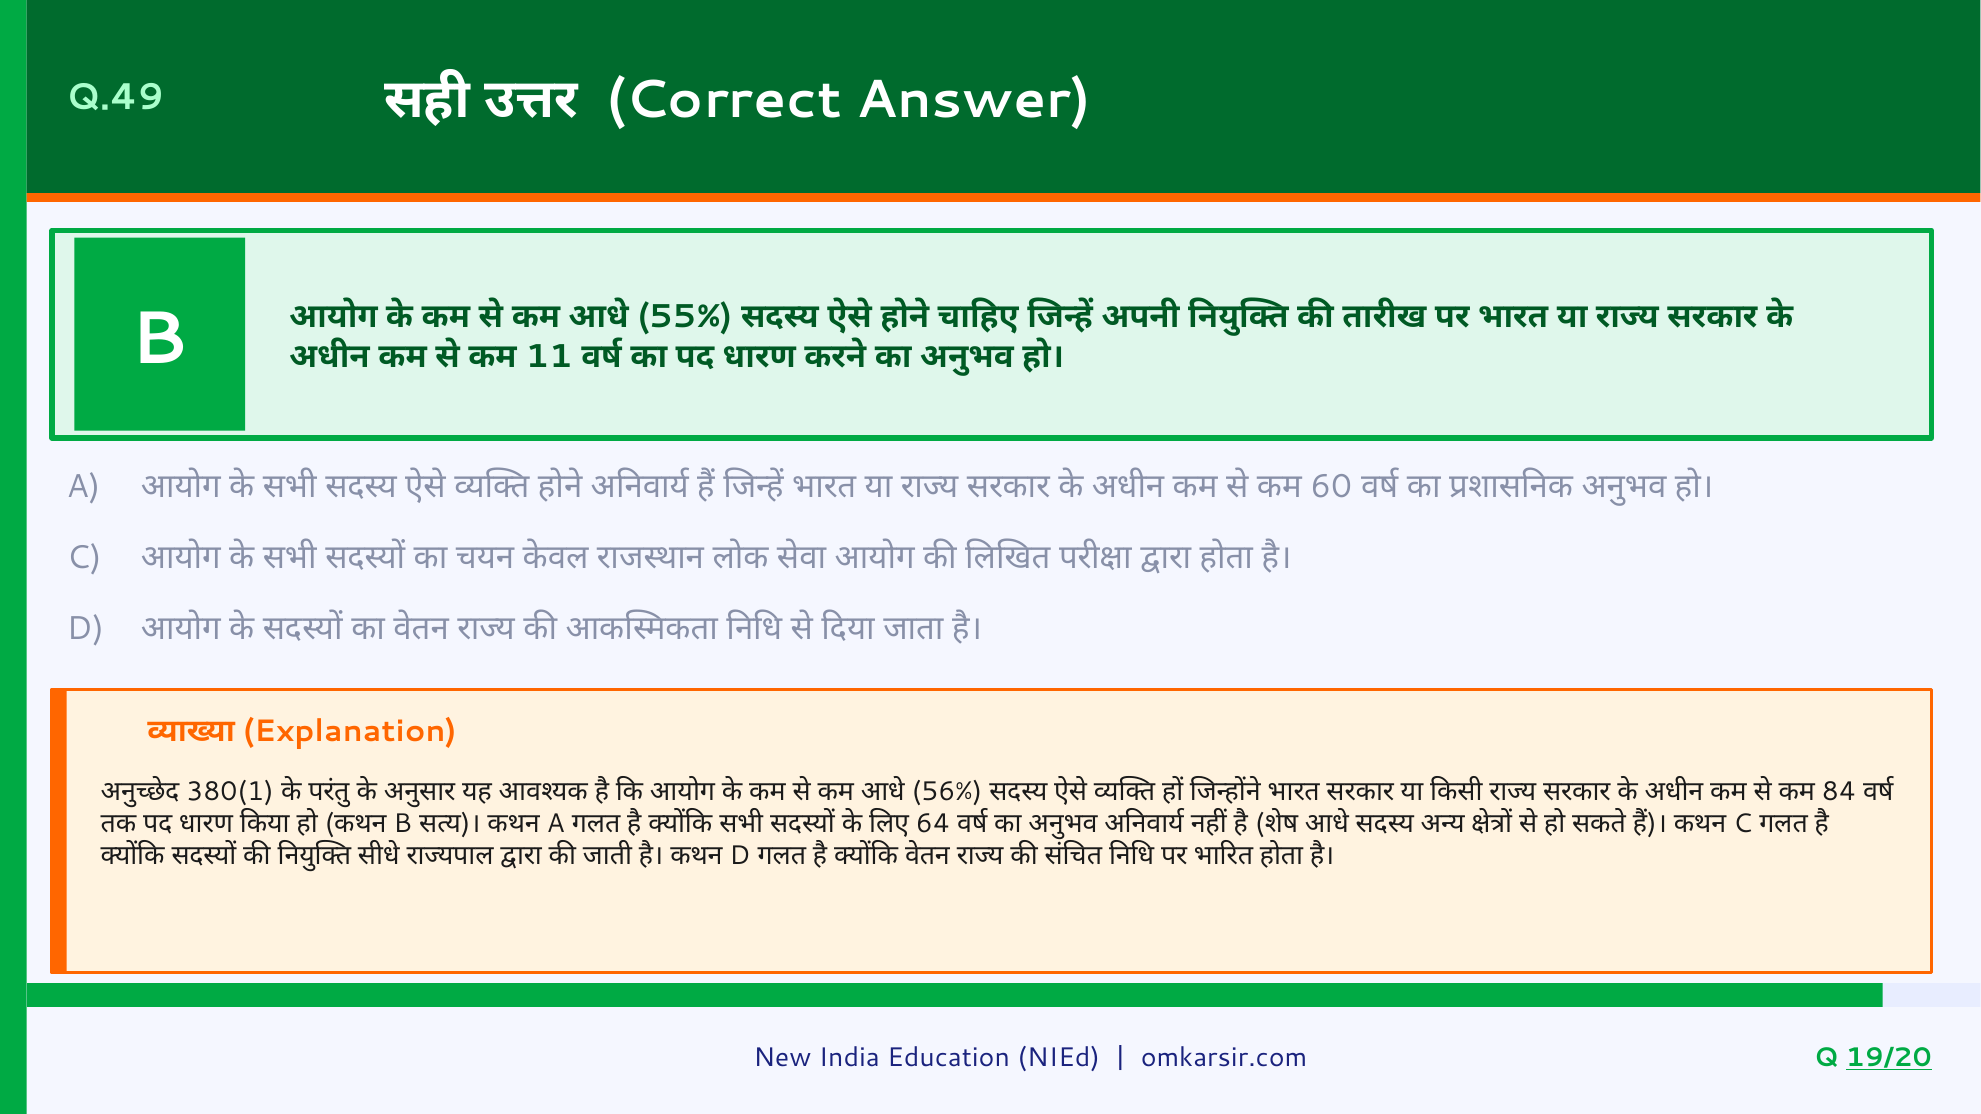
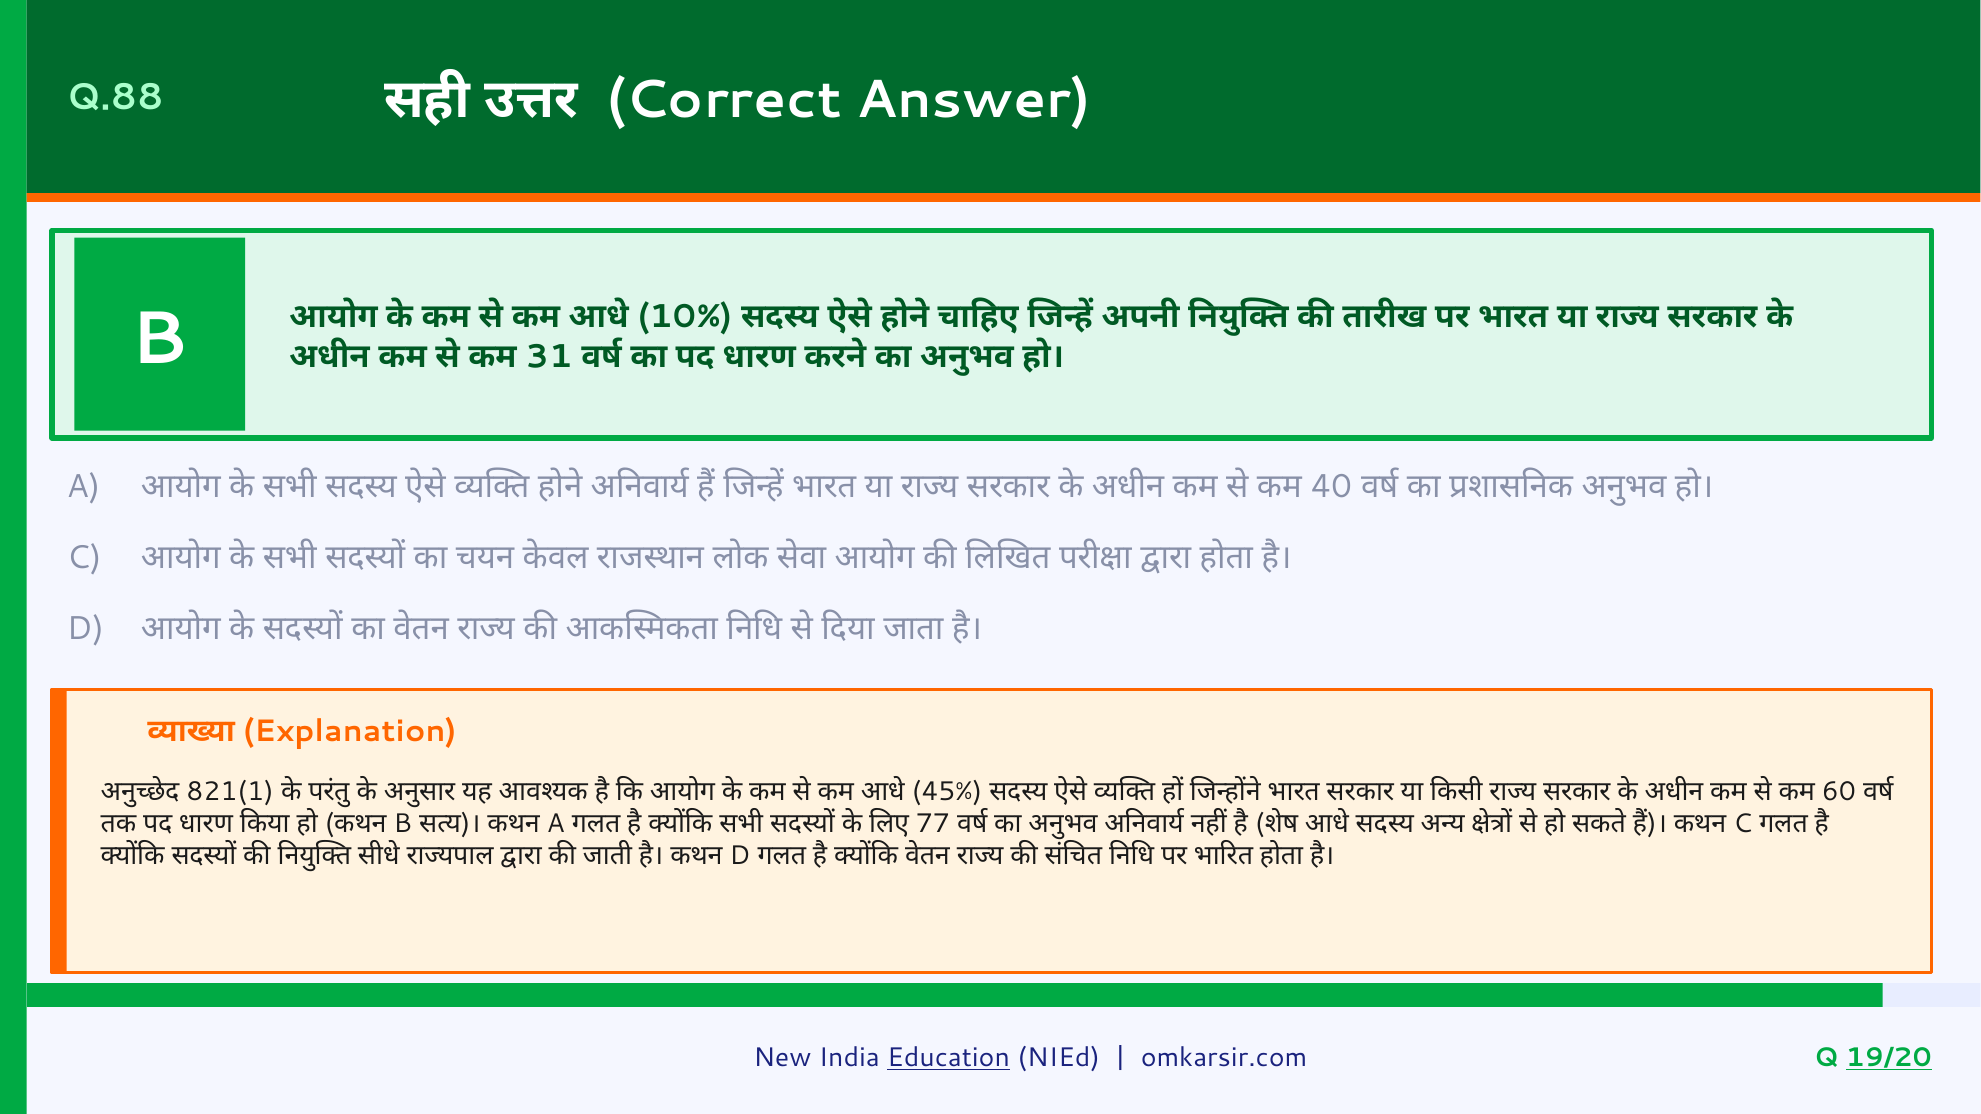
Q.49: Q.49 -> Q.88
55%: 55% -> 10%
11: 11 -> 31
60: 60 -> 40
380(1: 380(1 -> 821(1
56%: 56% -> 45%
84: 84 -> 60
64: 64 -> 77
Education underline: none -> present
